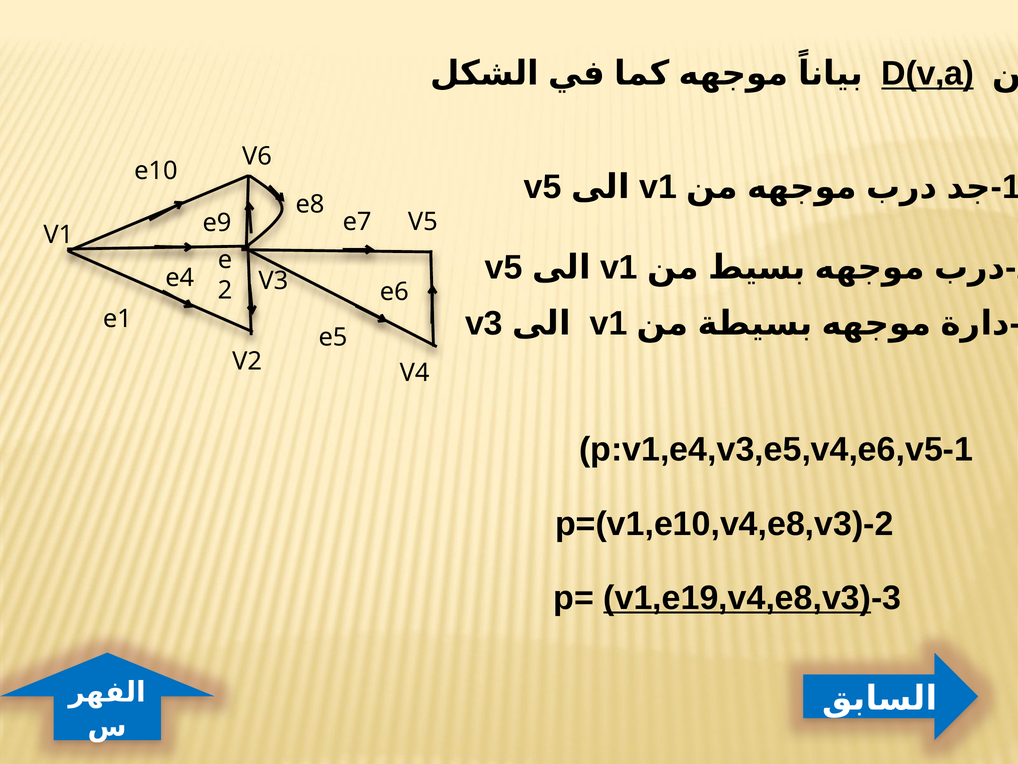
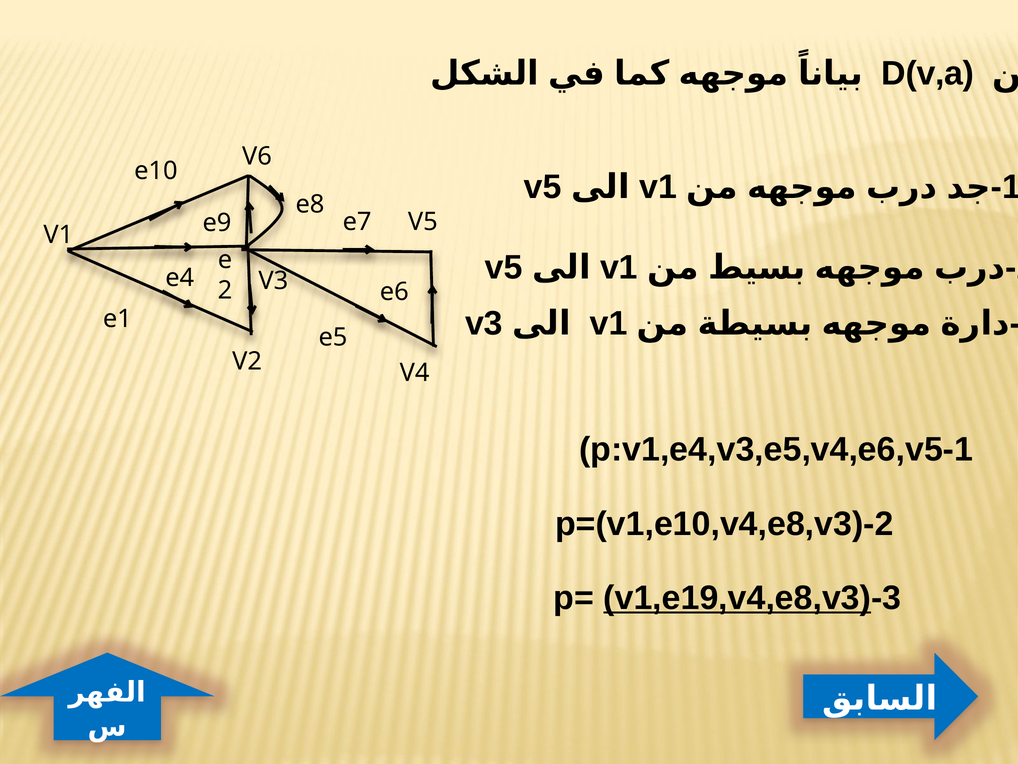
D(v,a underline: present -> none
